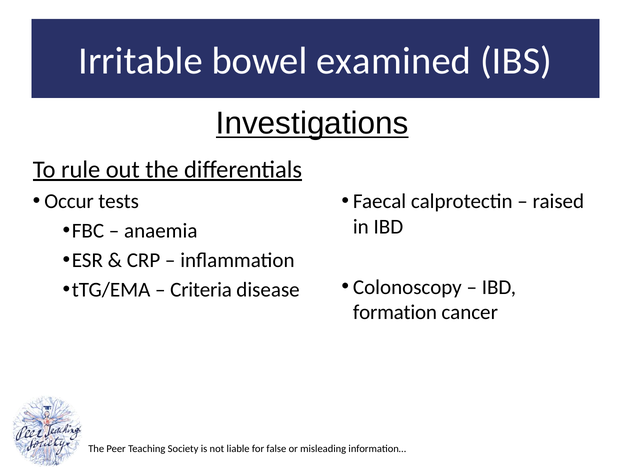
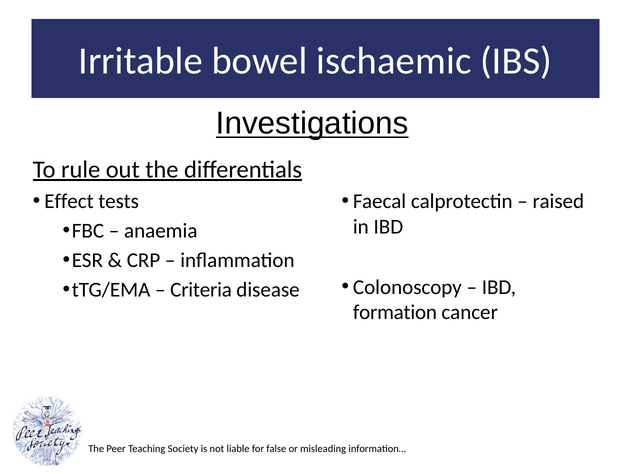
examined: examined -> ischaemic
Occur: Occur -> Effect
